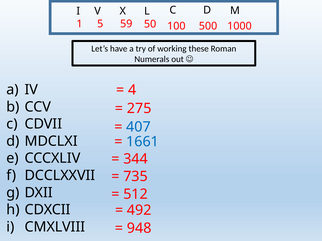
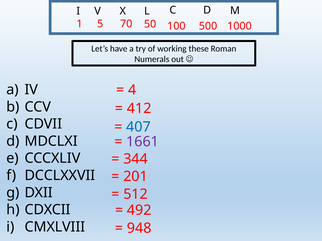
59: 59 -> 70
275: 275 -> 412
1661 colour: blue -> purple
735: 735 -> 201
